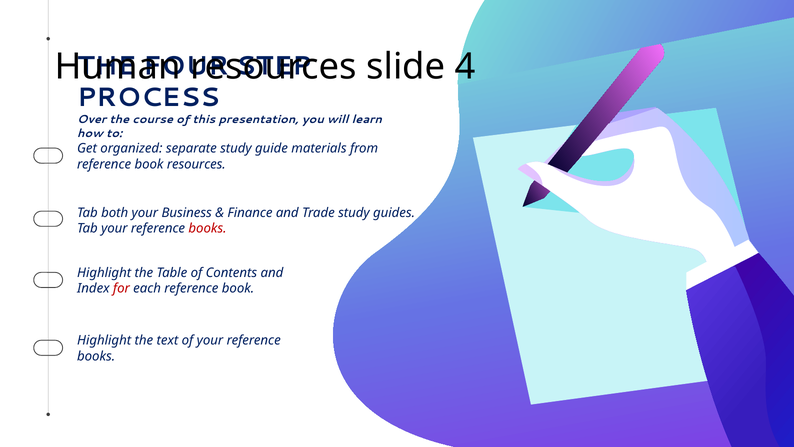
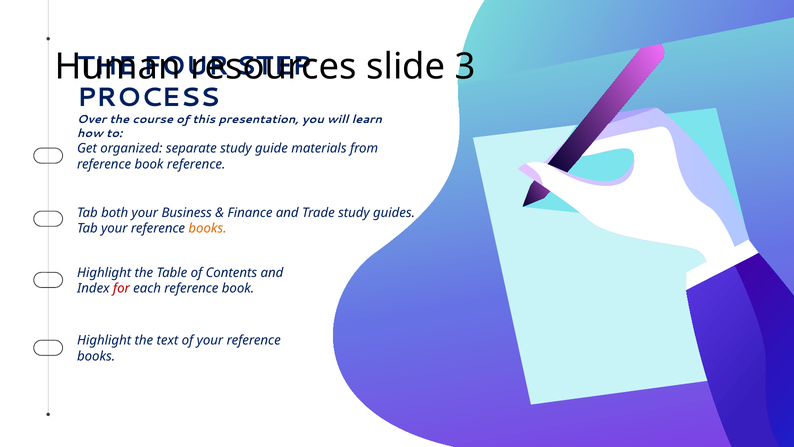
4: 4 -> 3
book resources: resources -> reference
books at (208, 228) colour: red -> orange
